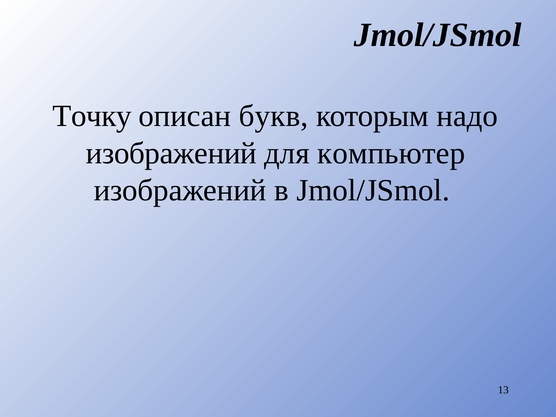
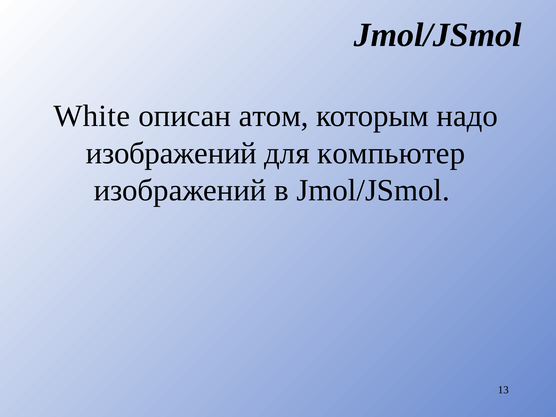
Точку: Точку -> White
букв: букв -> атом
